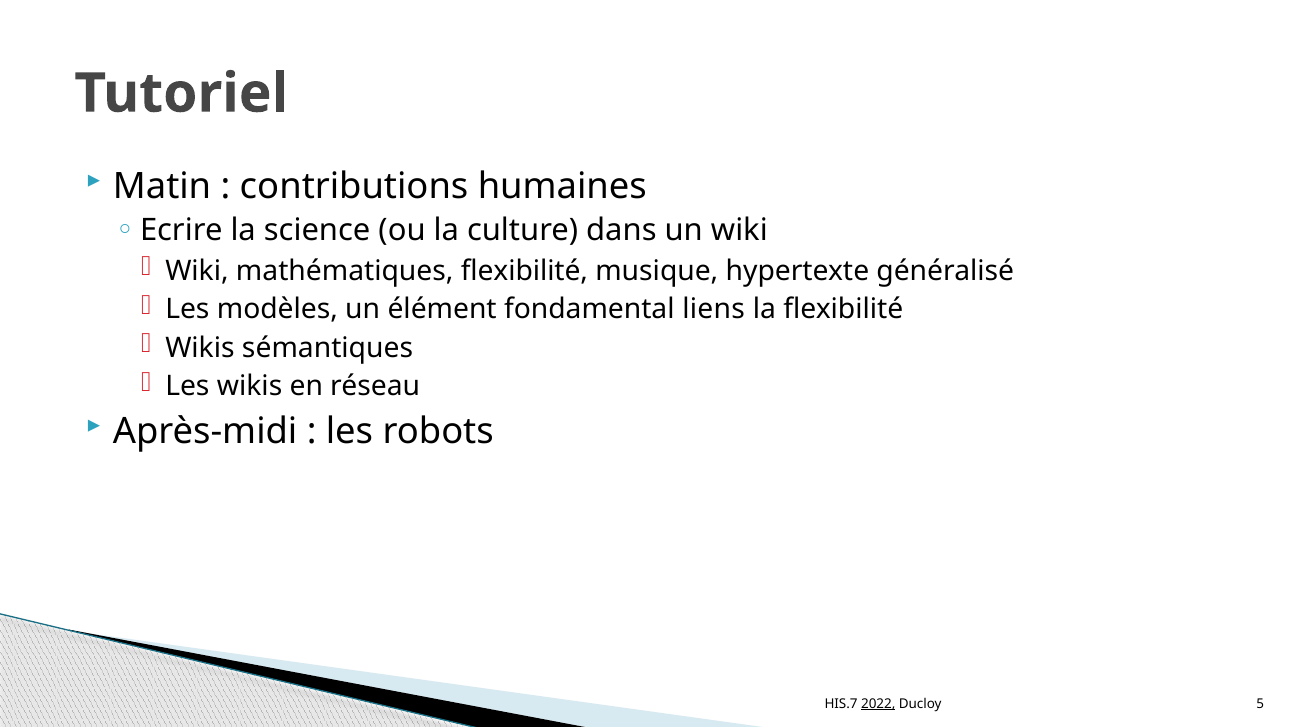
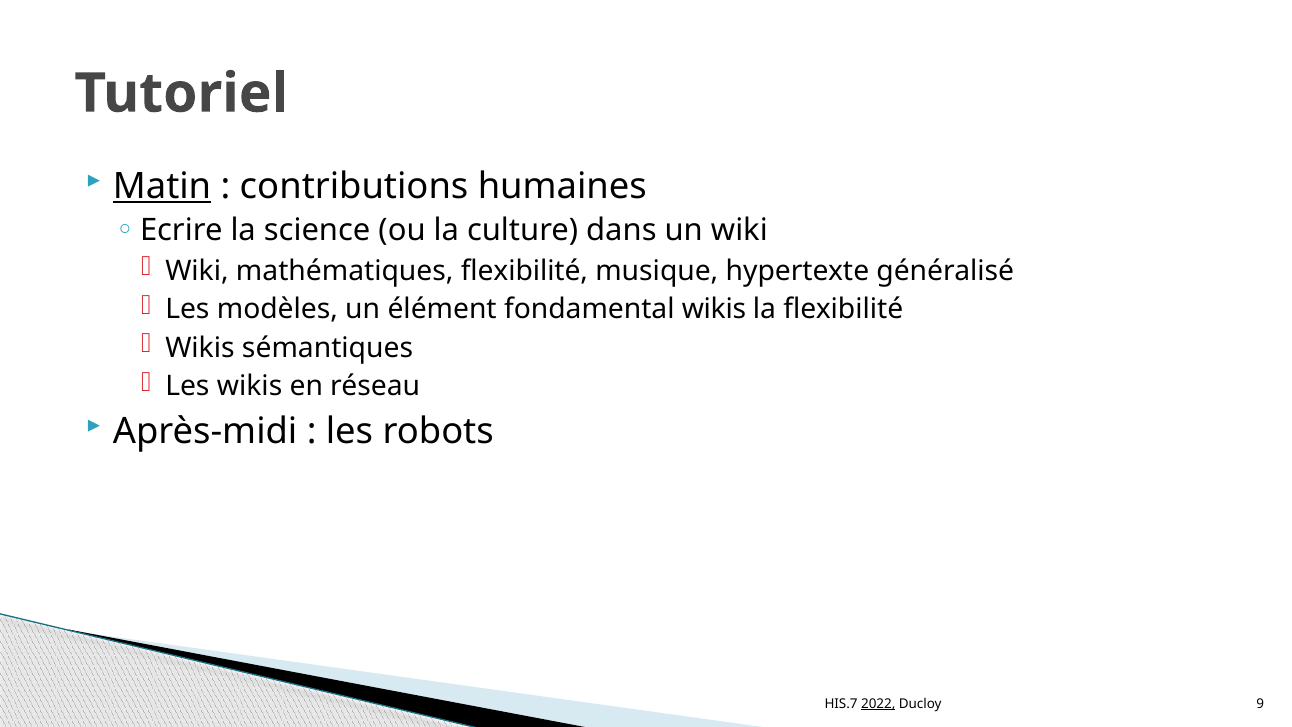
Matin underline: none -> present
fondamental liens: liens -> wikis
5: 5 -> 9
